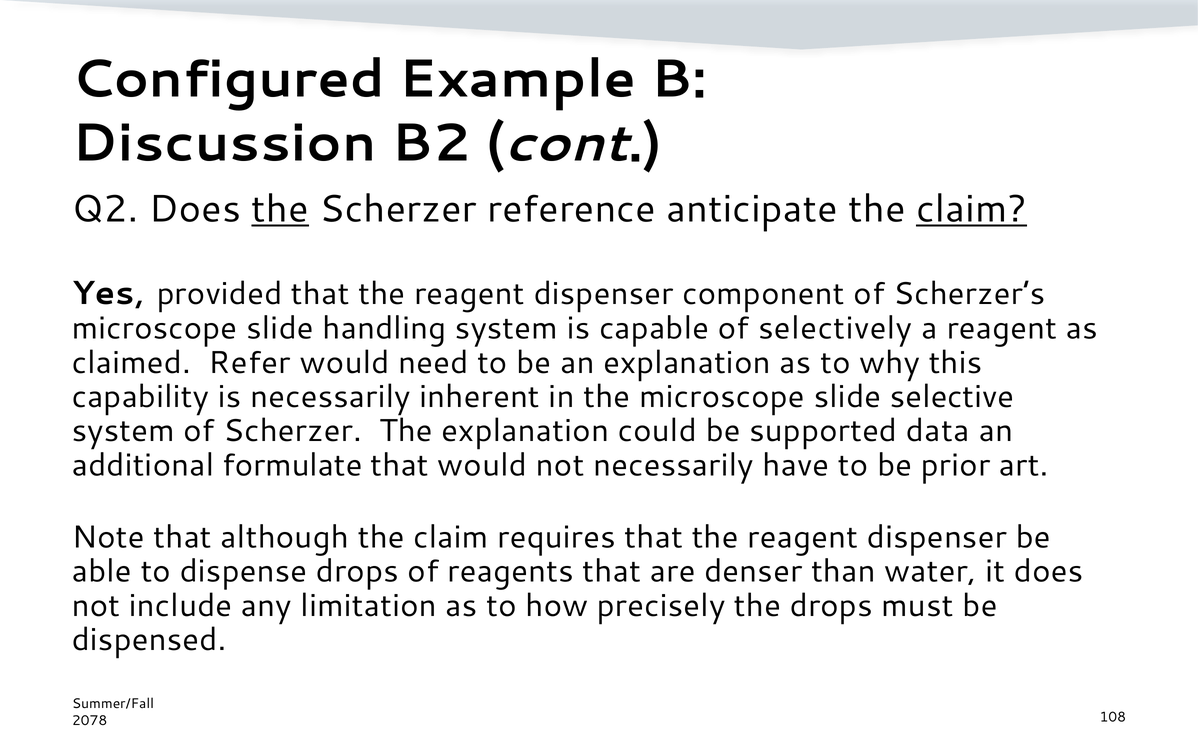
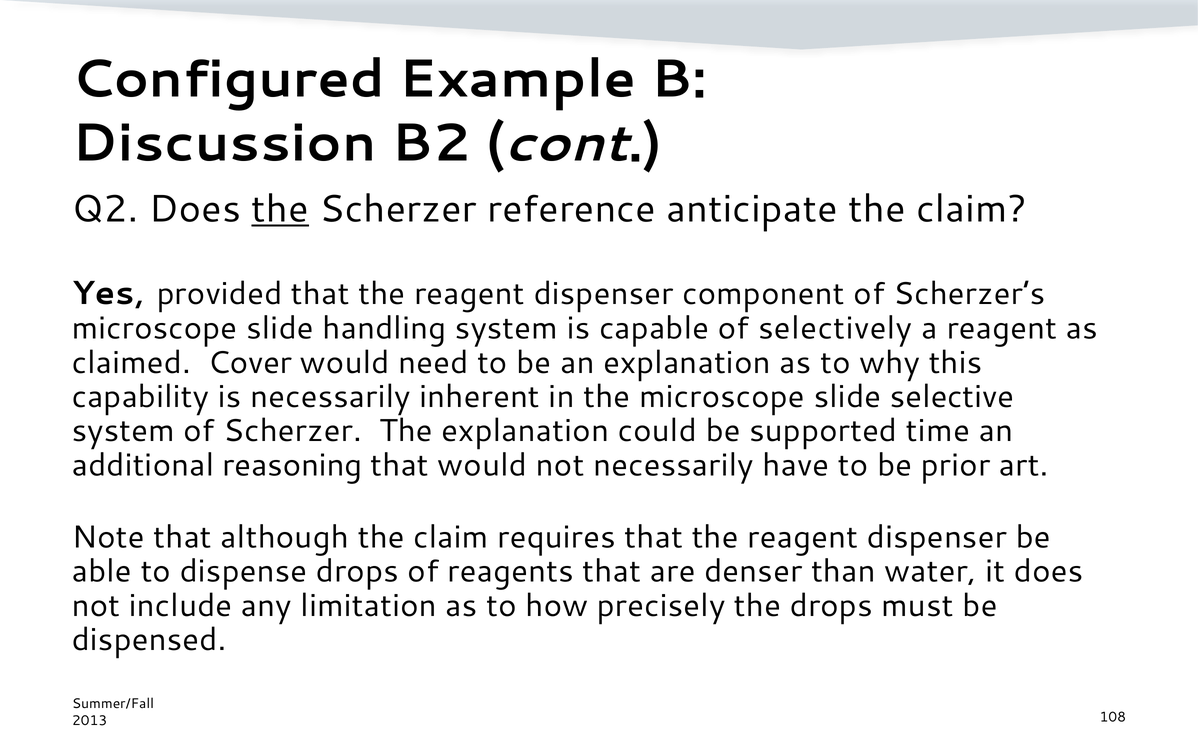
claim at (972, 209) underline: present -> none
Refer: Refer -> Cover
data: data -> time
formulate: formulate -> reasoning
2078: 2078 -> 2013
